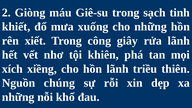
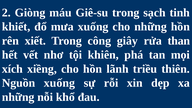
rửa lãnh: lãnh -> than
Nguồn chúng: chúng -> xuống
